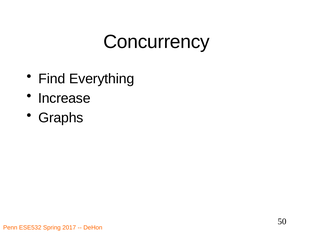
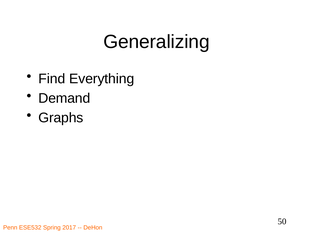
Concurrency: Concurrency -> Generalizing
Increase: Increase -> Demand
